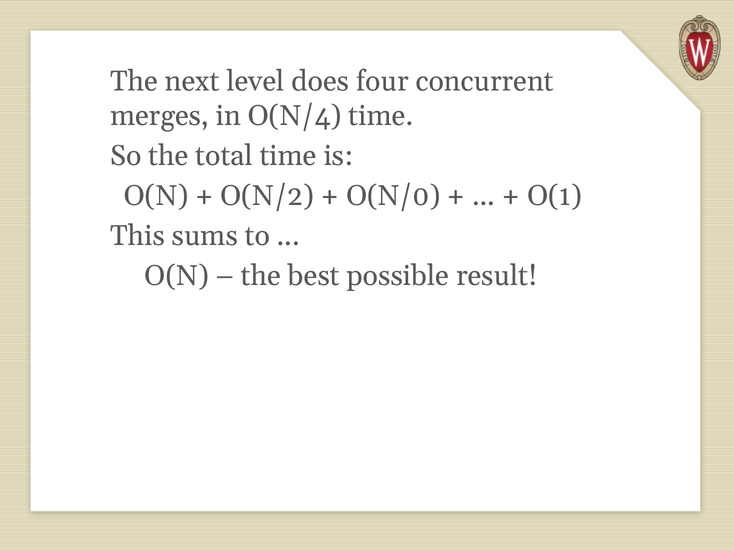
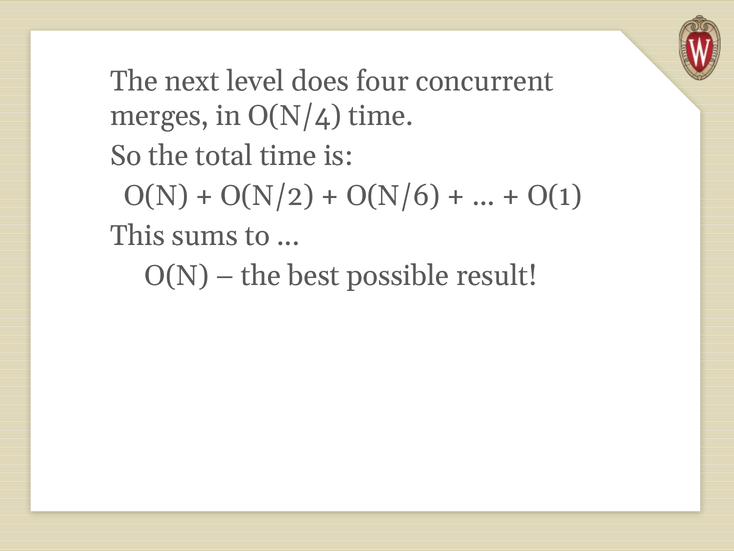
O(N/0: O(N/0 -> O(N/6
